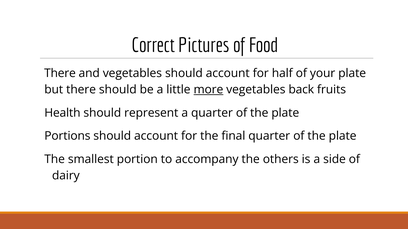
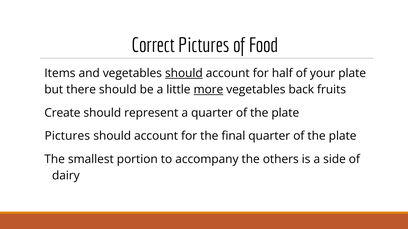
There at (60, 73): There -> Items
should at (184, 73) underline: none -> present
Health: Health -> Create
Portions at (67, 136): Portions -> Pictures
